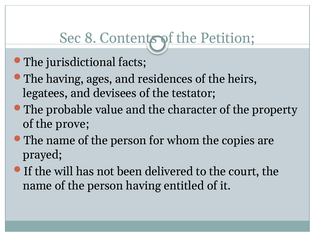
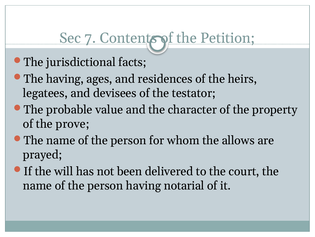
8: 8 -> 7
copies: copies -> allows
entitled: entitled -> notarial
